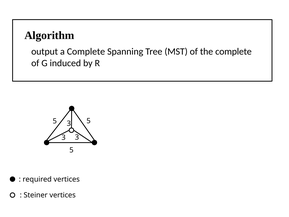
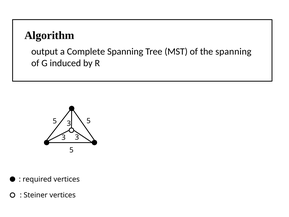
the complete: complete -> spanning
